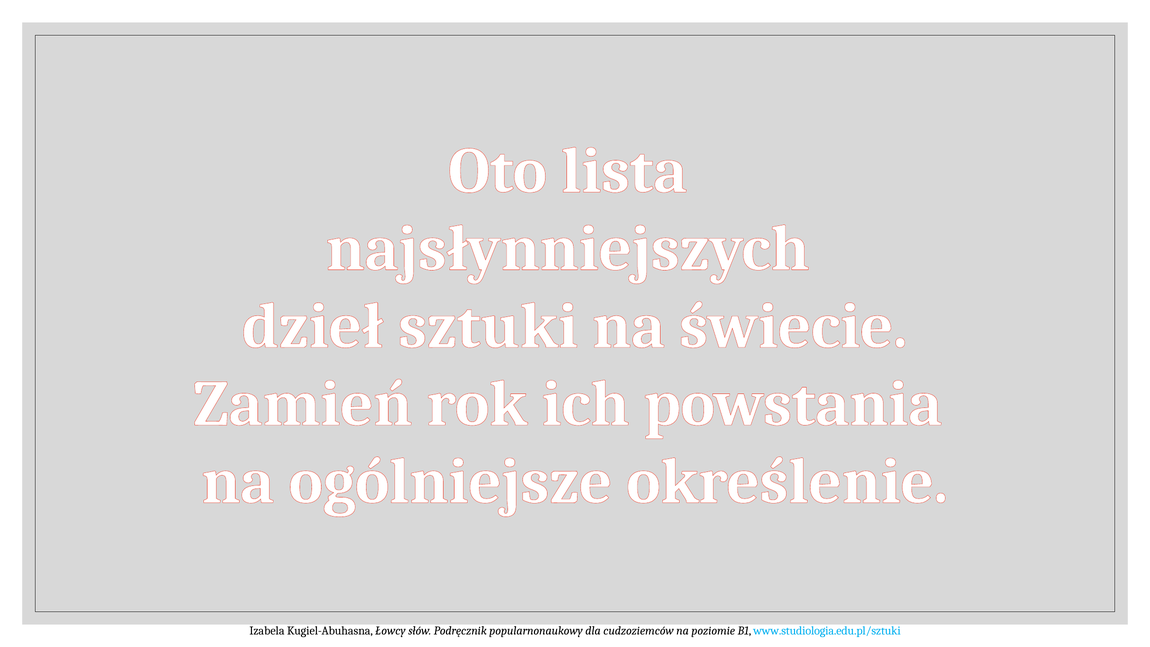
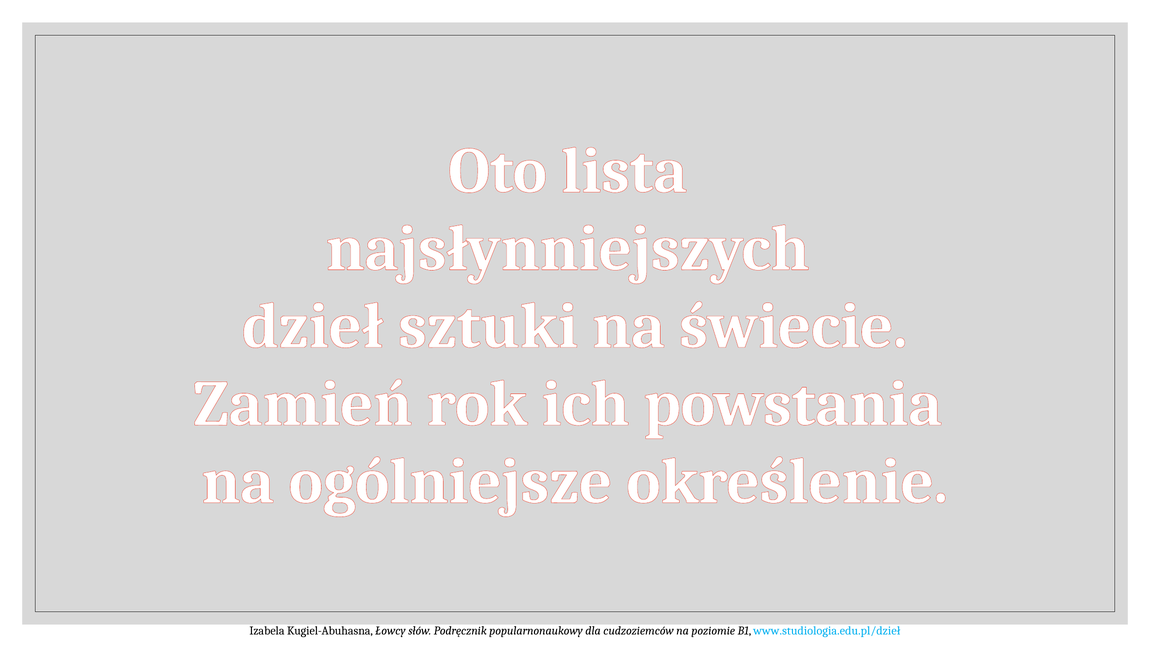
www.studiologia.edu.pl/sztuki: www.studiologia.edu.pl/sztuki -> www.studiologia.edu.pl/dzieł
